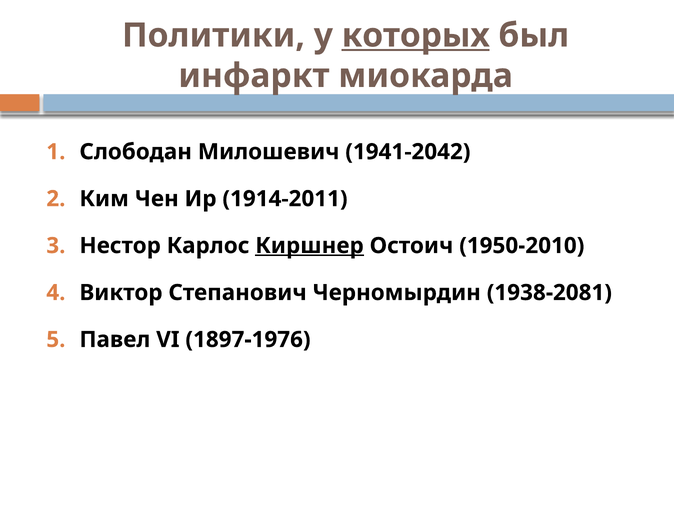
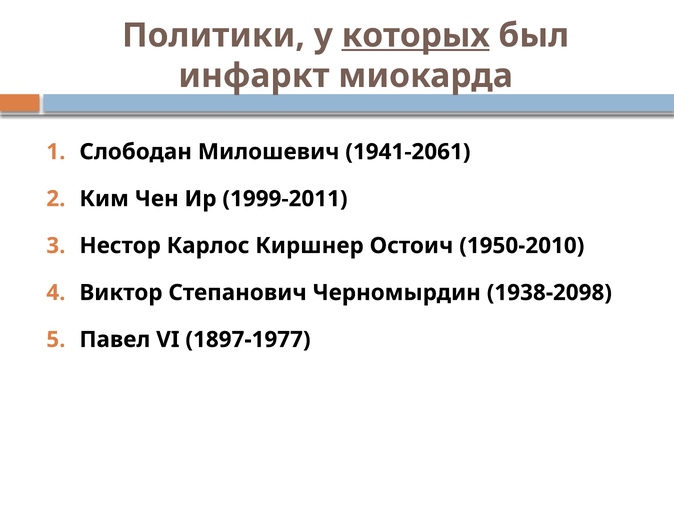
1941-2042: 1941-2042 -> 1941-2061
1914-2011: 1914-2011 -> 1999-2011
Киршнер underline: present -> none
1938-2081: 1938-2081 -> 1938-2098
1897-1976: 1897-1976 -> 1897-1977
